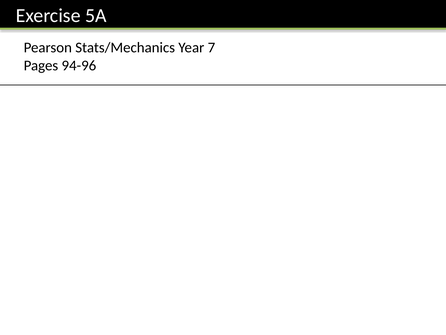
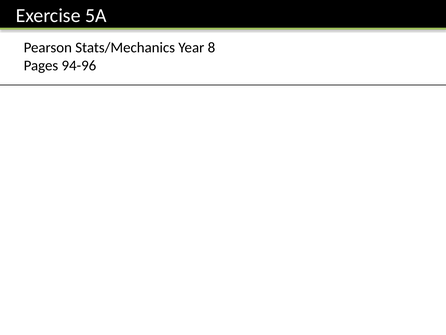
7: 7 -> 8
